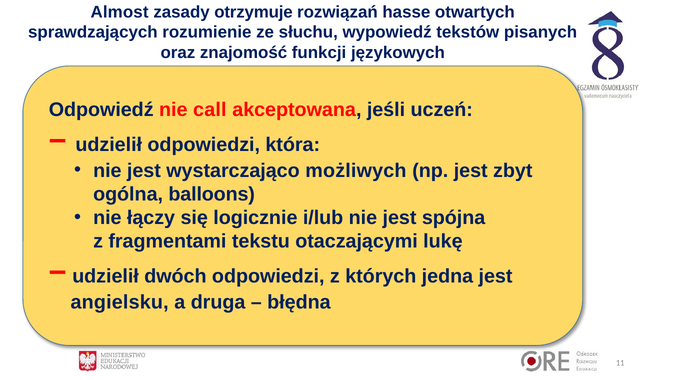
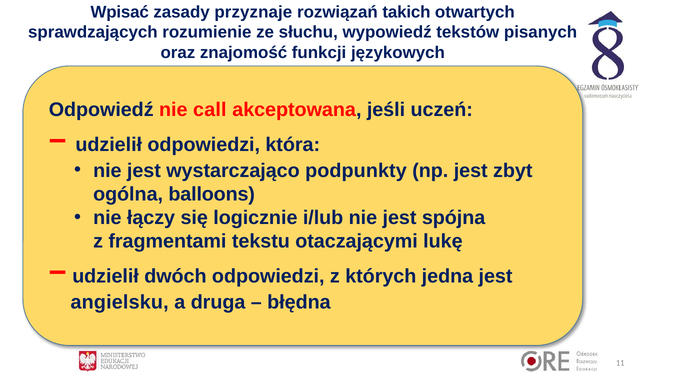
Almost: Almost -> Wpisać
otrzymuje: otrzymuje -> przyznaje
hasse: hasse -> takich
możliwych: możliwych -> podpunkty
